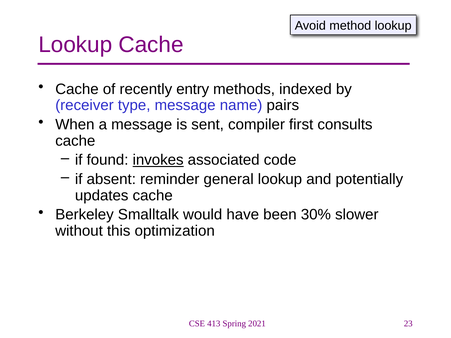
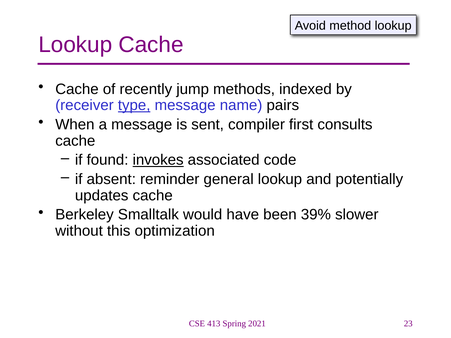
entry: entry -> jump
type underline: none -> present
30%: 30% -> 39%
